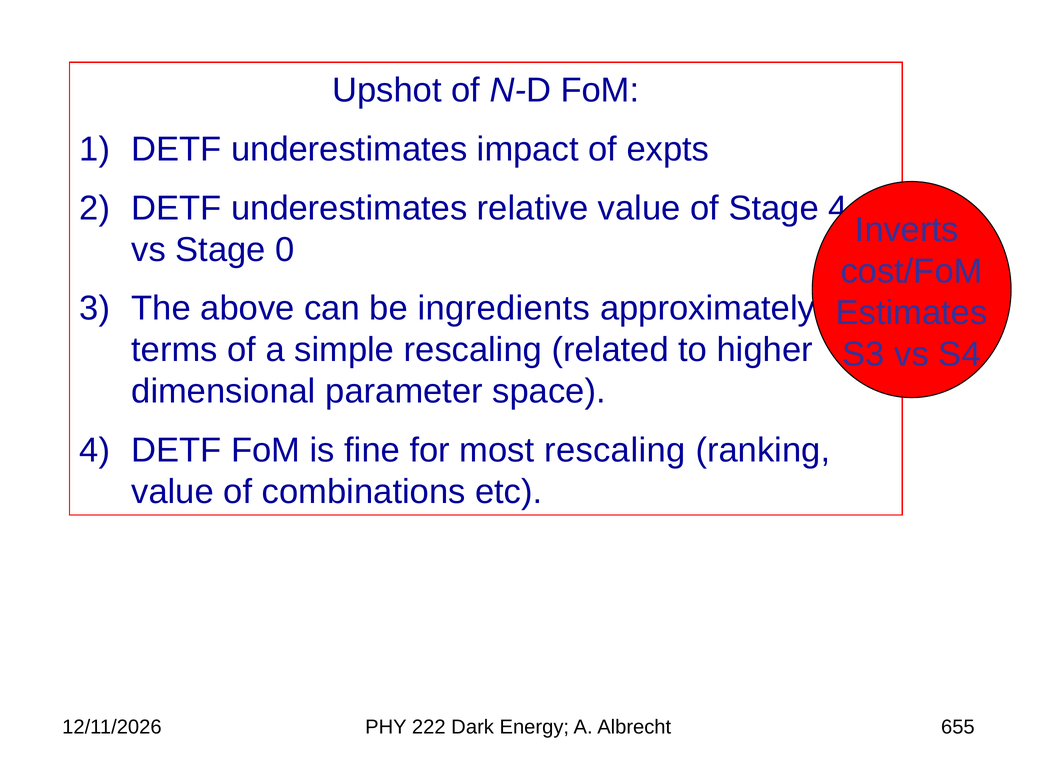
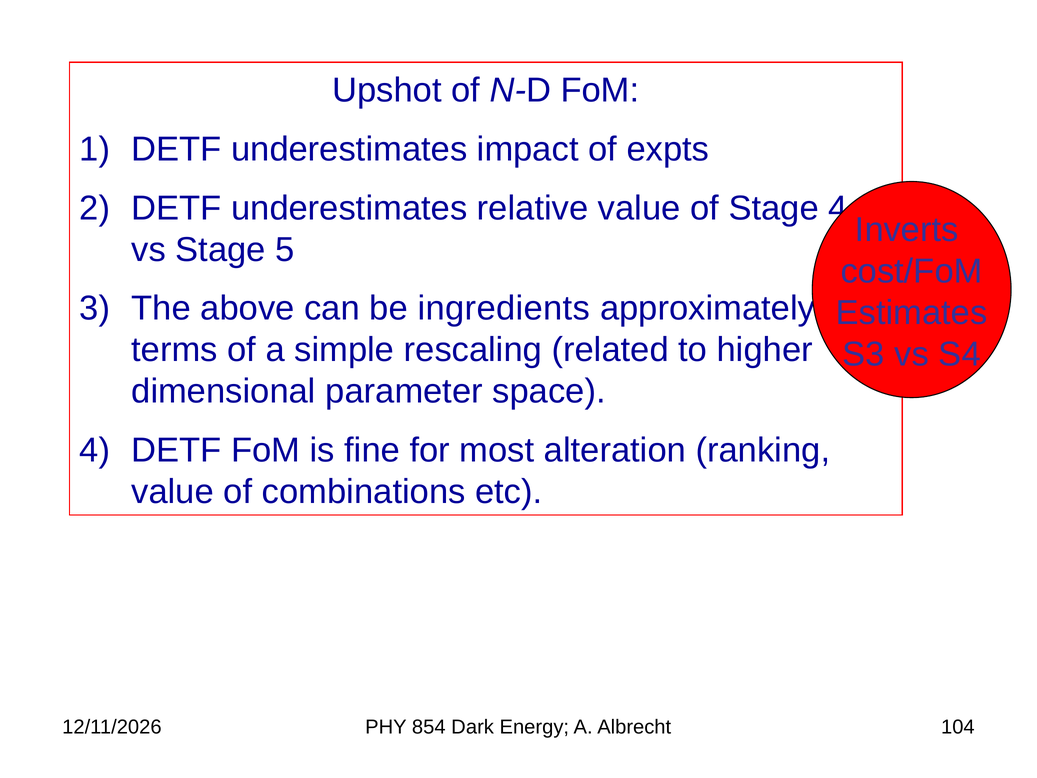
0: 0 -> 5
most rescaling: rescaling -> alteration
222: 222 -> 854
655: 655 -> 104
